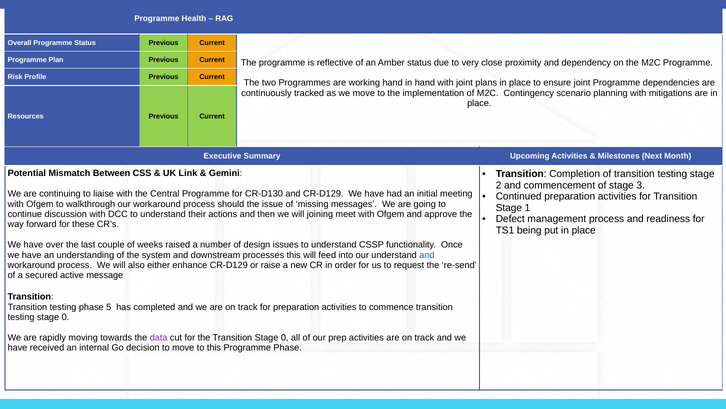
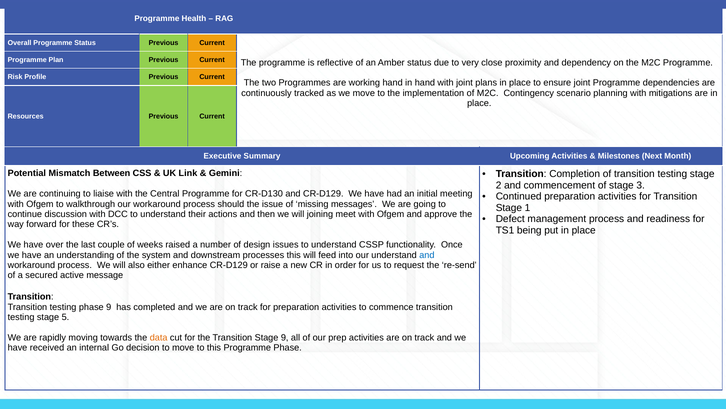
phase 5: 5 -> 9
testing stage 0: 0 -> 5
data colour: purple -> orange
Transition Stage 0: 0 -> 9
